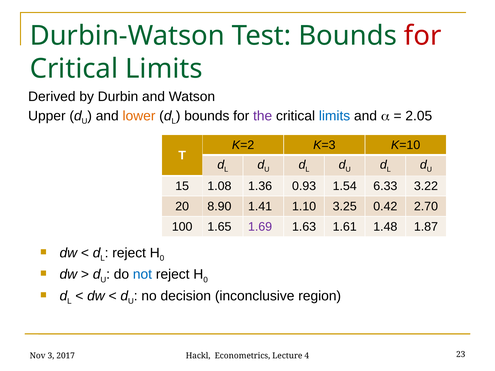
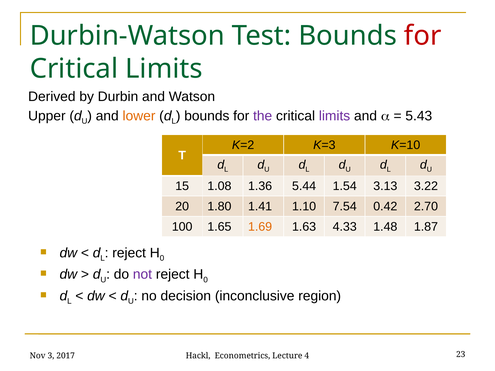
limits at (335, 116) colour: blue -> purple
2.05: 2.05 -> 5.43
0.93: 0.93 -> 5.44
6.33: 6.33 -> 3.13
8.90: 8.90 -> 1.80
3.25: 3.25 -> 7.54
1.69 colour: purple -> orange
1.61: 1.61 -> 4.33
not colour: blue -> purple
